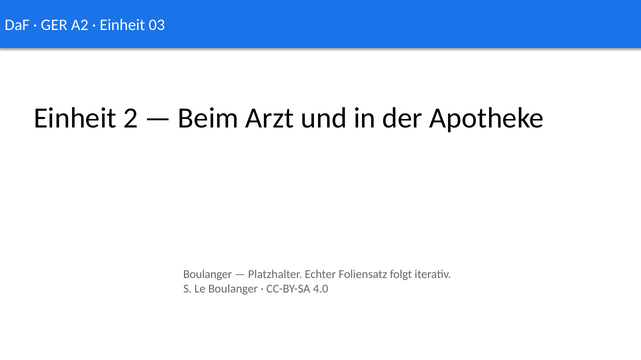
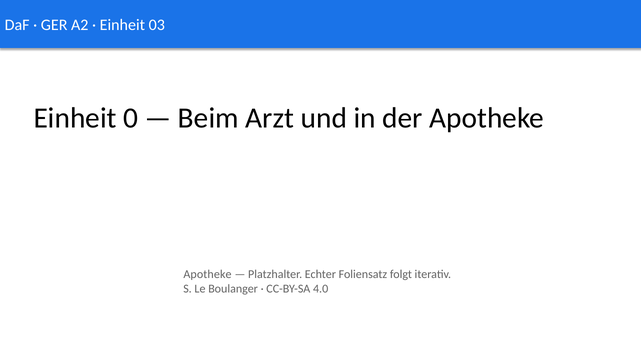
2: 2 -> 0
Boulanger at (208, 275): Boulanger -> Apotheke
